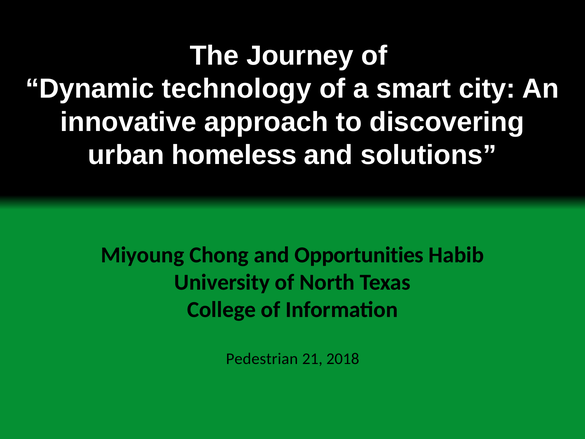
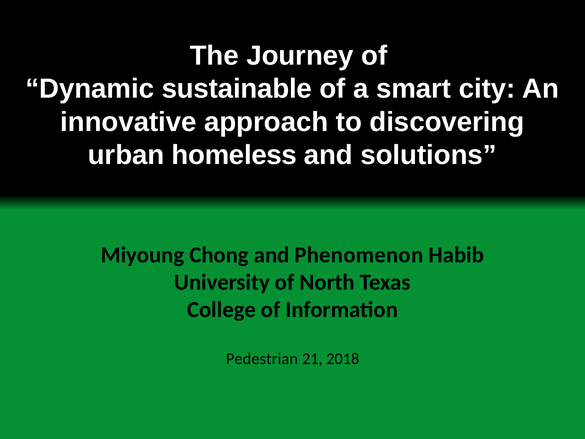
technology: technology -> sustainable
Opportunities: Opportunities -> Phenomenon
